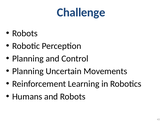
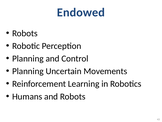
Challenge: Challenge -> Endowed
